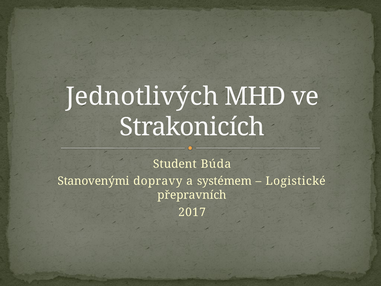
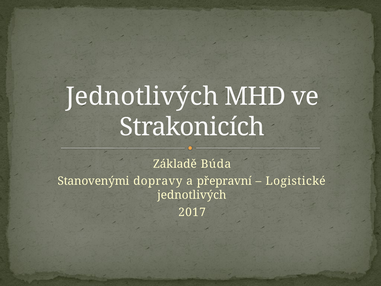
Student: Student -> Základě
systémem: systémem -> přepravní
přepravních at (192, 195): přepravních -> jednotlivých
